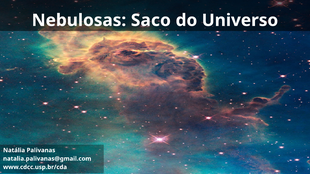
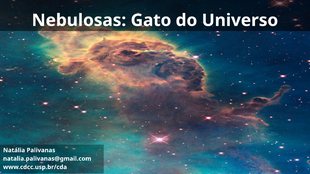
Saco: Saco -> Gato
